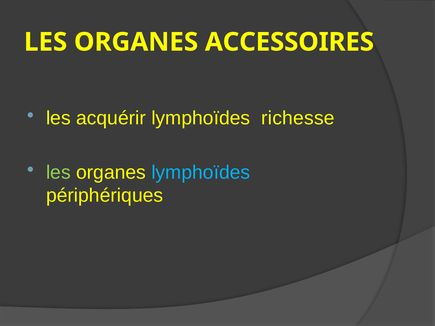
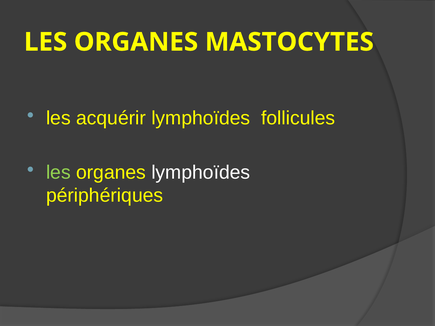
ACCESSOIRES: ACCESSOIRES -> MASTOCYTES
richesse: richesse -> follicules
lymphoïdes at (201, 173) colour: light blue -> white
